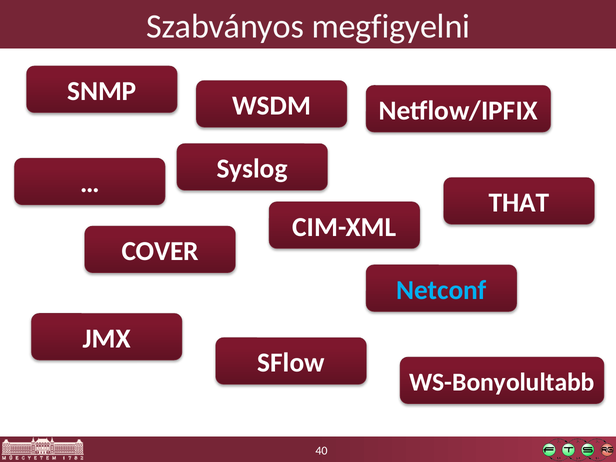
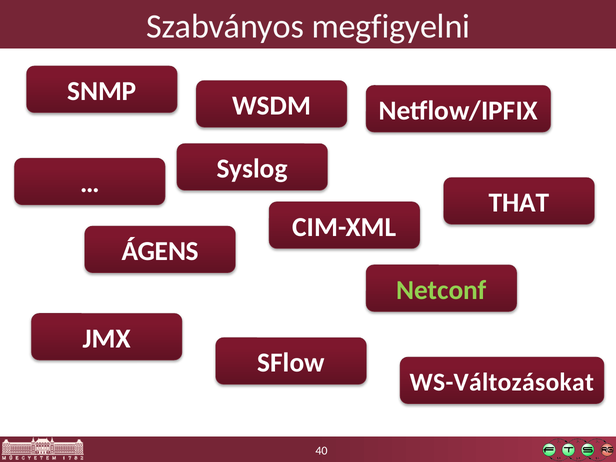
COVER: COVER -> ÁGENS
Netconf colour: light blue -> light green
WS-Bonyolultabb: WS-Bonyolultabb -> WS-Változásokat
